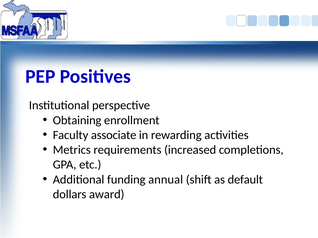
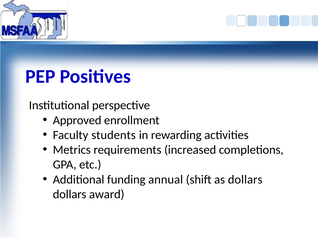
Obtaining: Obtaining -> Approved
associate: associate -> students
as default: default -> dollars
